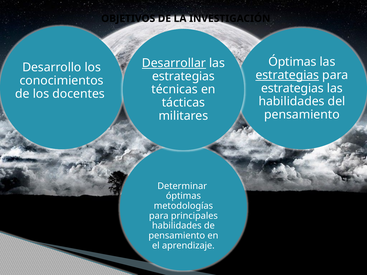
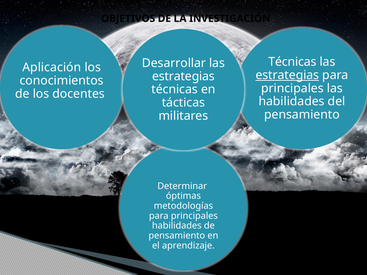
Óptimas at (292, 62): Óptimas -> Técnicas
Desarrollar underline: present -> none
Desarrollo: Desarrollo -> Aplicación
estrategias at (292, 88): estrategias -> principales
